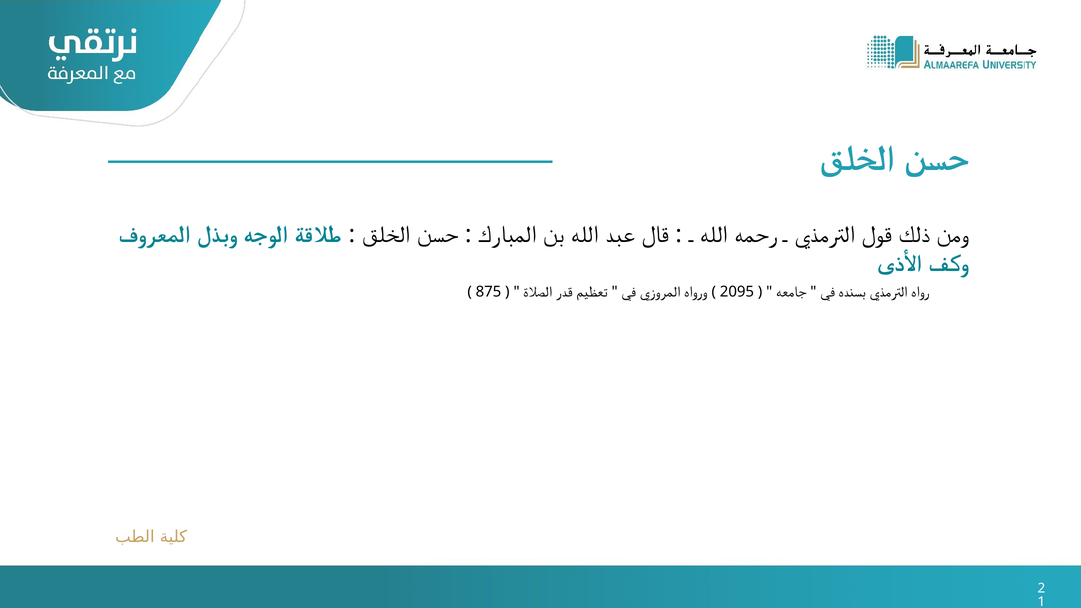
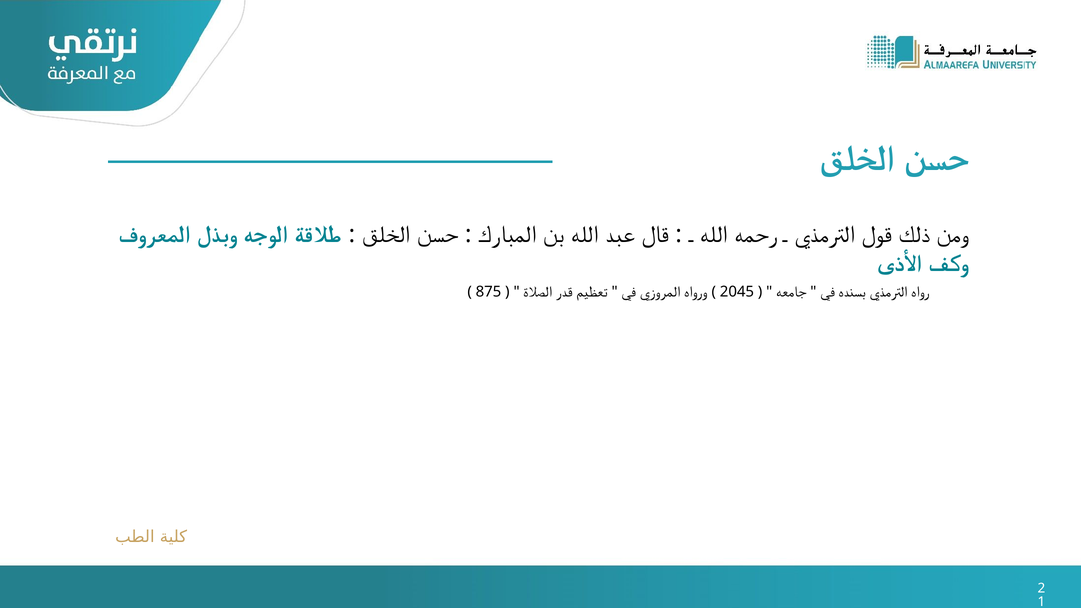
2095: 2095 -> 2045
